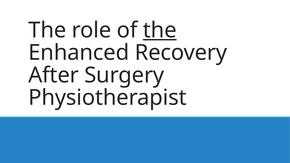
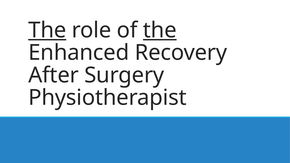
The at (47, 30) underline: none -> present
